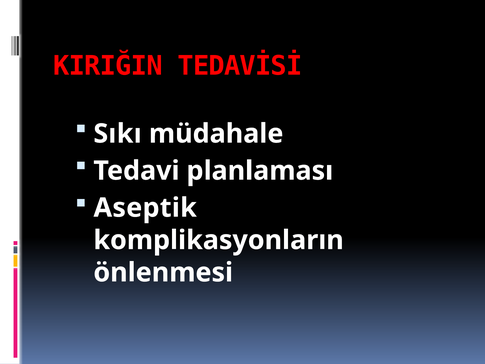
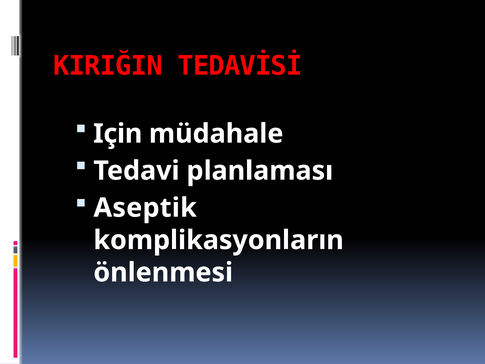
Sıkı: Sıkı -> Için
